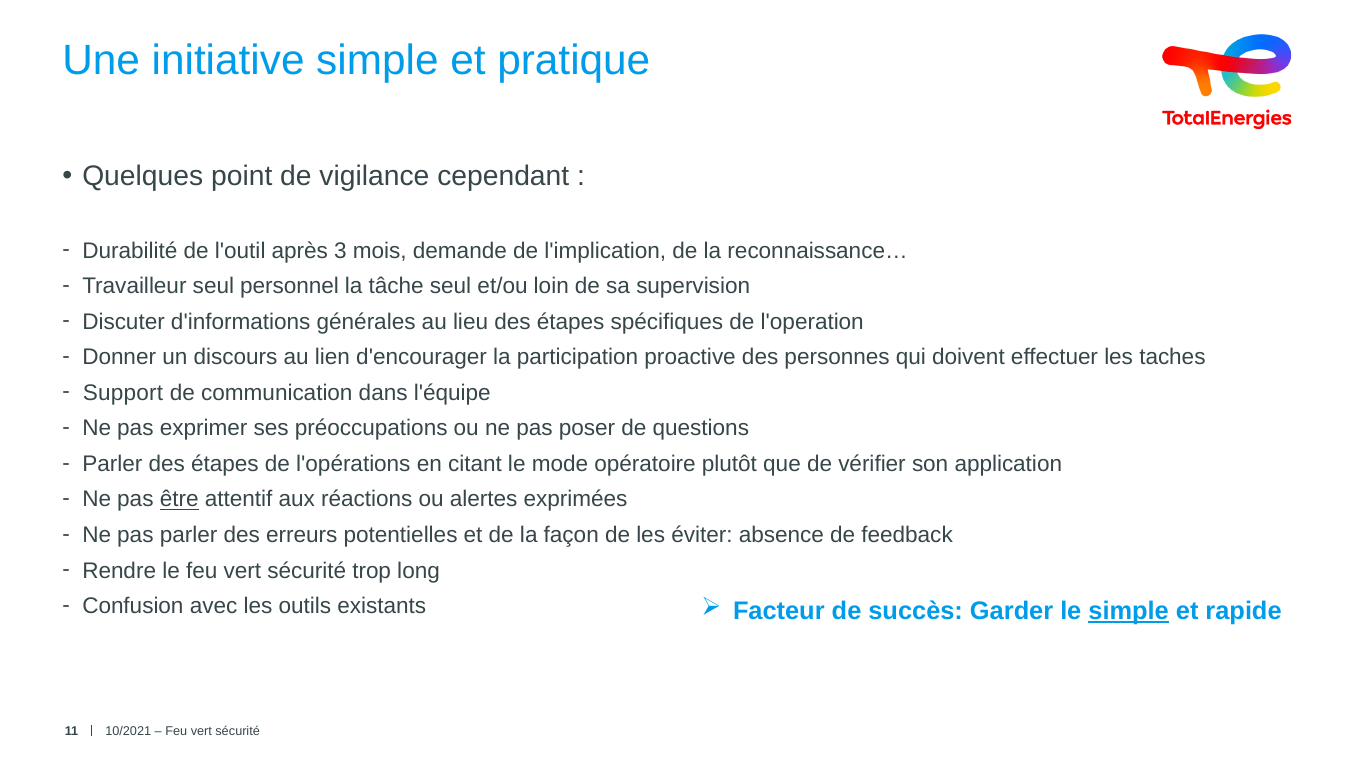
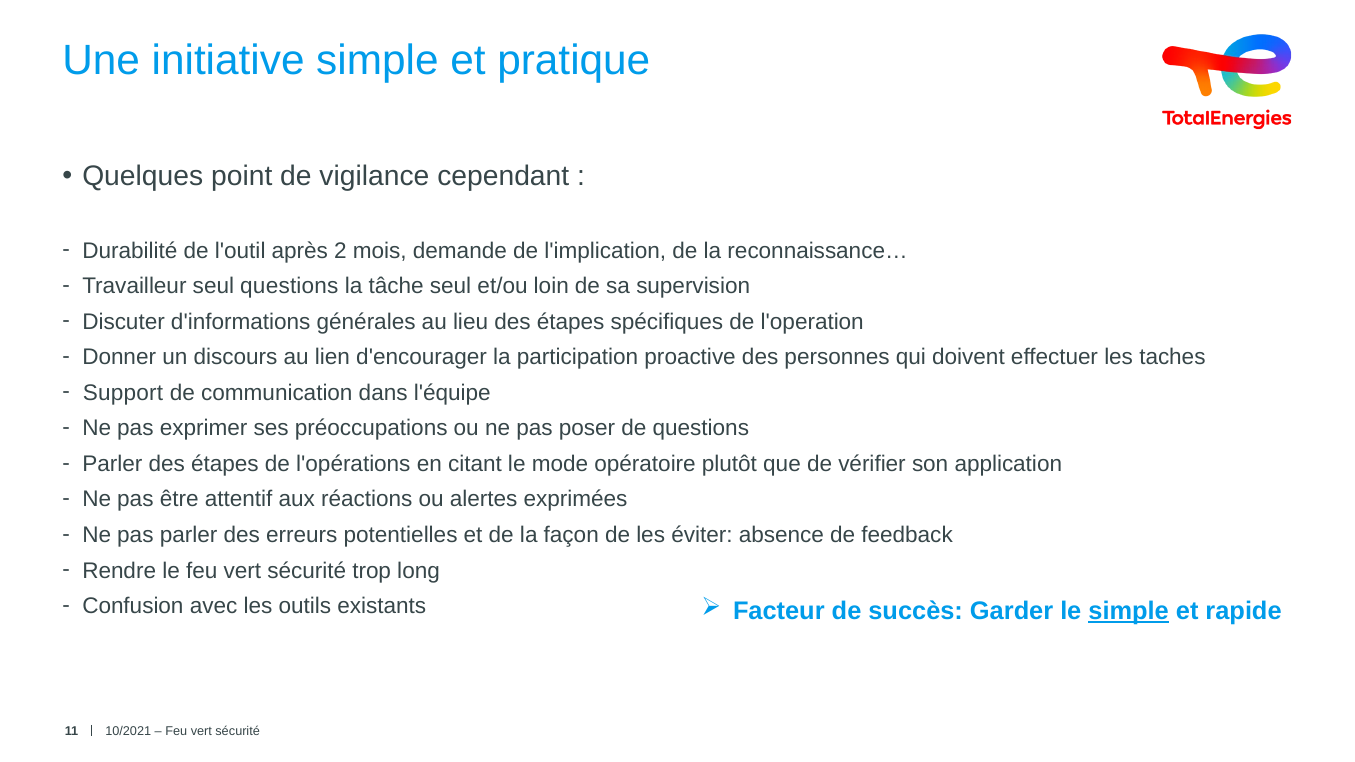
3: 3 -> 2
seul personnel: personnel -> questions
être underline: present -> none
